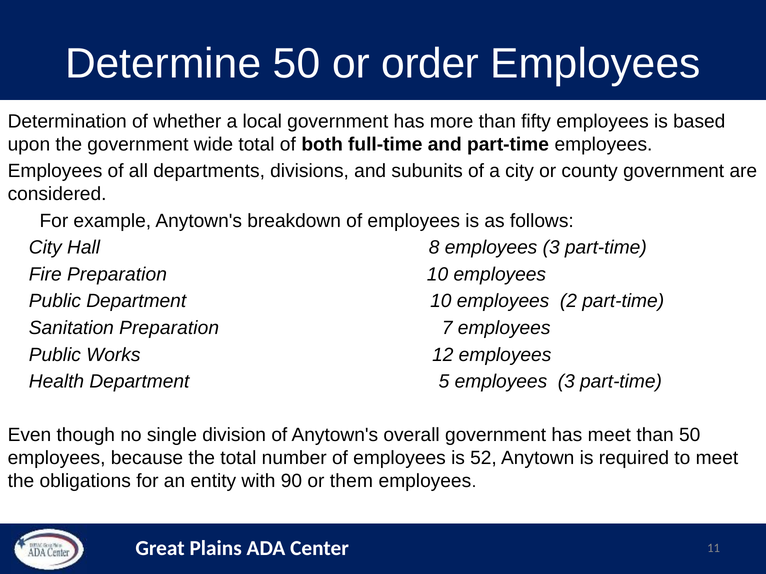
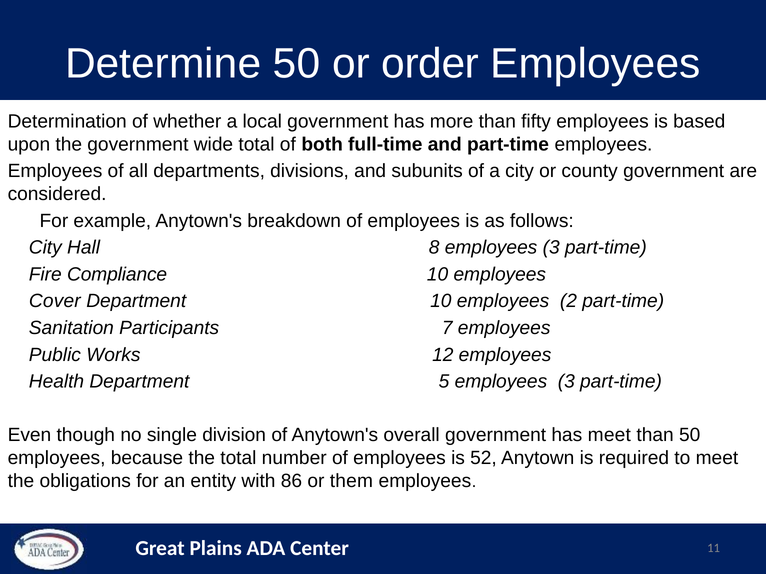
Fire Preparation: Preparation -> Compliance
Public at (55, 301): Public -> Cover
Sanitation Preparation: Preparation -> Participants
90: 90 -> 86
